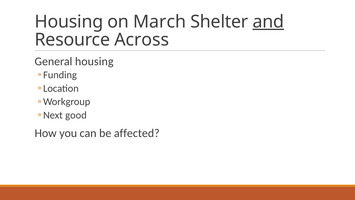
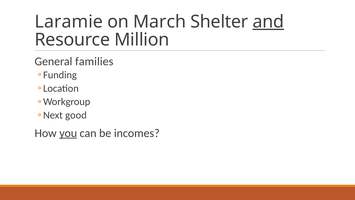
Housing at (69, 22): Housing -> Laramie
Across: Across -> Million
General housing: housing -> families
you underline: none -> present
affected: affected -> incomes
